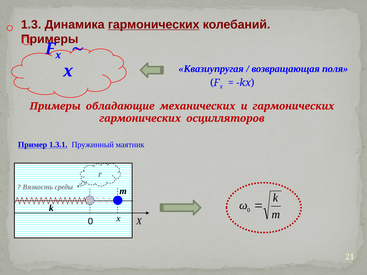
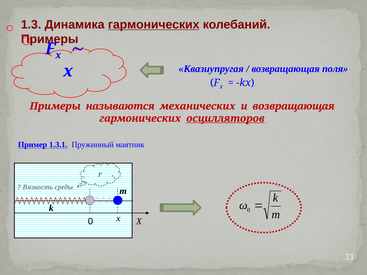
обладающие: обладающие -> называются
и гармонических: гармонических -> возвращающая
осцилляторов underline: none -> present
